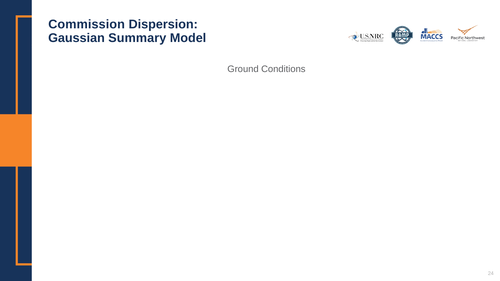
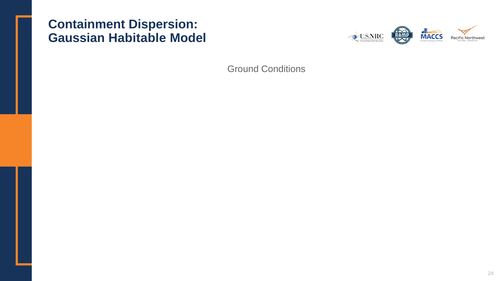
Commission: Commission -> Containment
Summary: Summary -> Habitable
